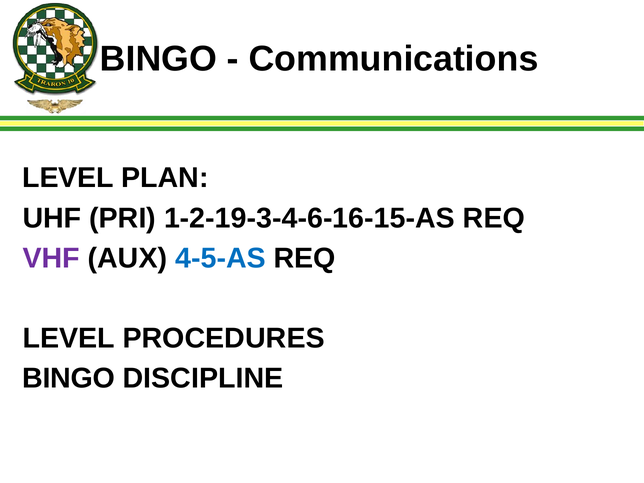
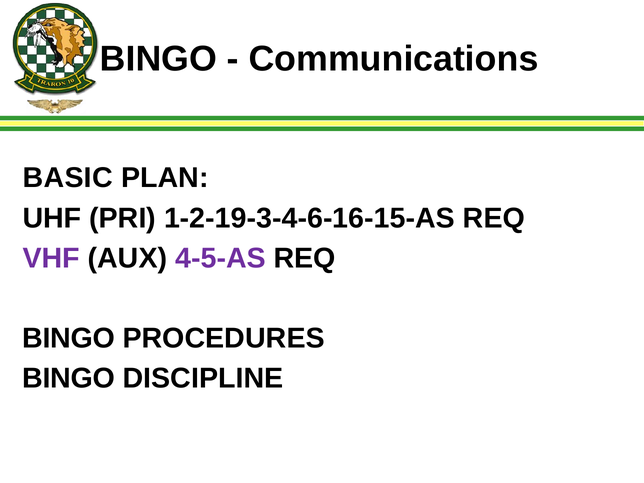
LEVEL at (68, 178): LEVEL -> BASIC
4-5-AS colour: blue -> purple
LEVEL at (69, 338): LEVEL -> BINGO
